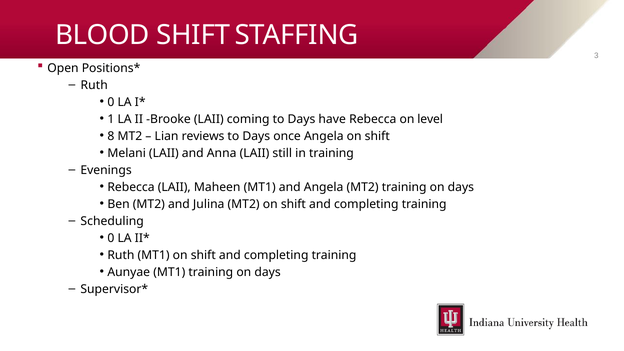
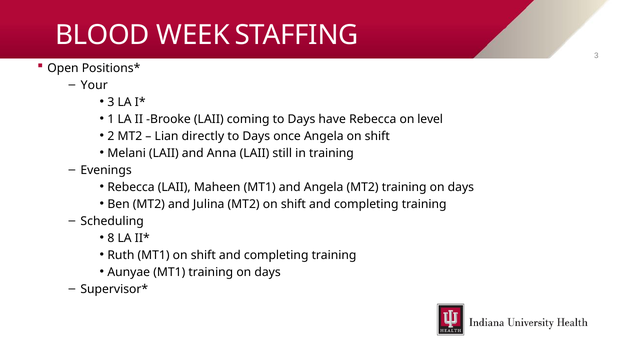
BLOOD SHIFT: SHIFT -> WEEK
Ruth at (94, 85): Ruth -> Your
0 at (111, 102): 0 -> 3
8: 8 -> 2
reviews: reviews -> directly
0 at (111, 238): 0 -> 8
